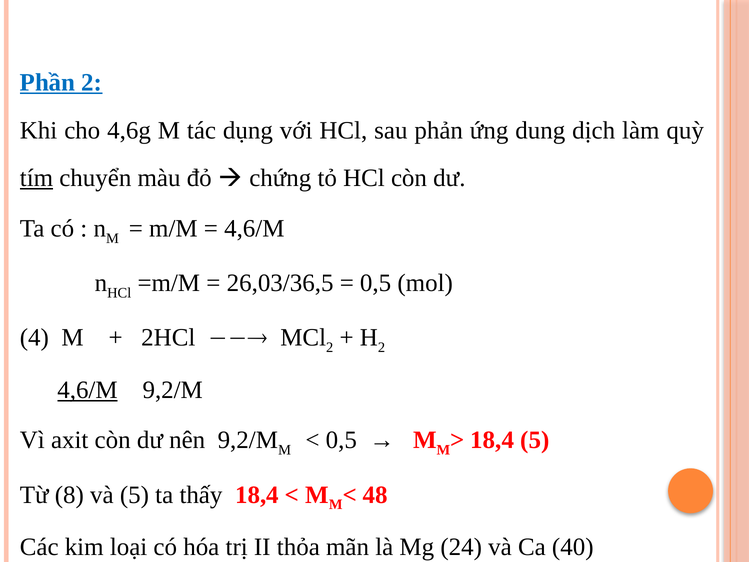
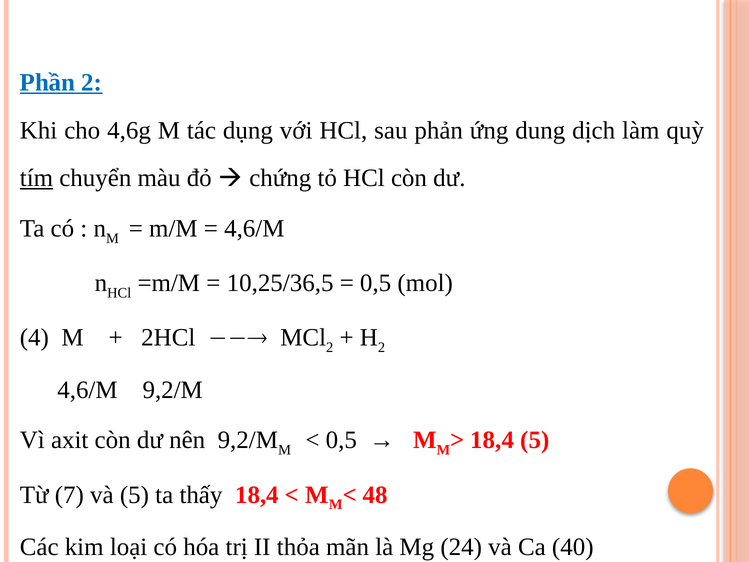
26,03/36,5: 26,03/36,5 -> 10,25/36,5
4,6/M at (87, 390) underline: present -> none
8: 8 -> 7
